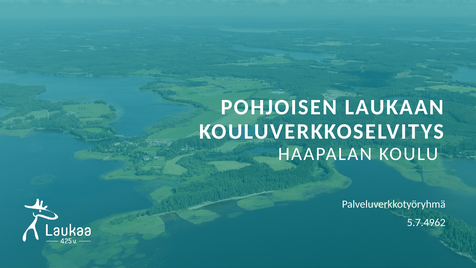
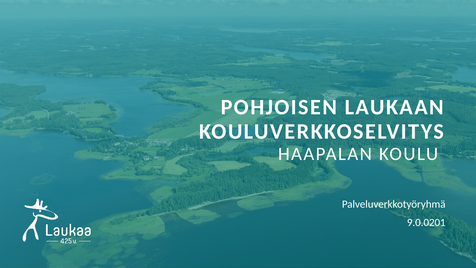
5.7.4962: 5.7.4962 -> 9.0.0201
